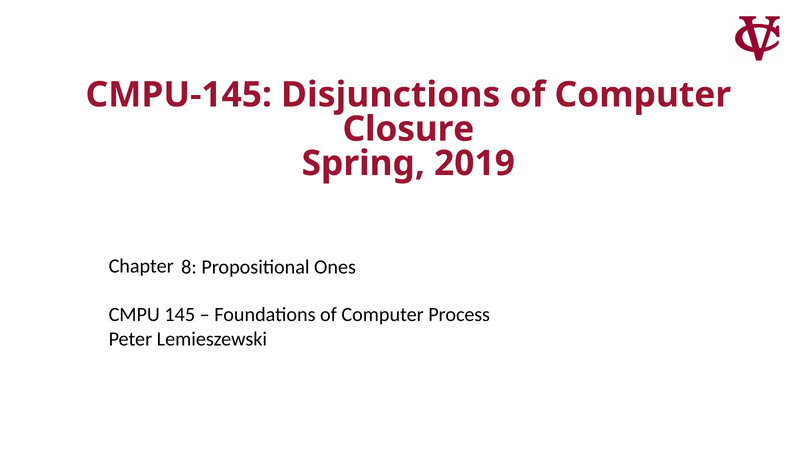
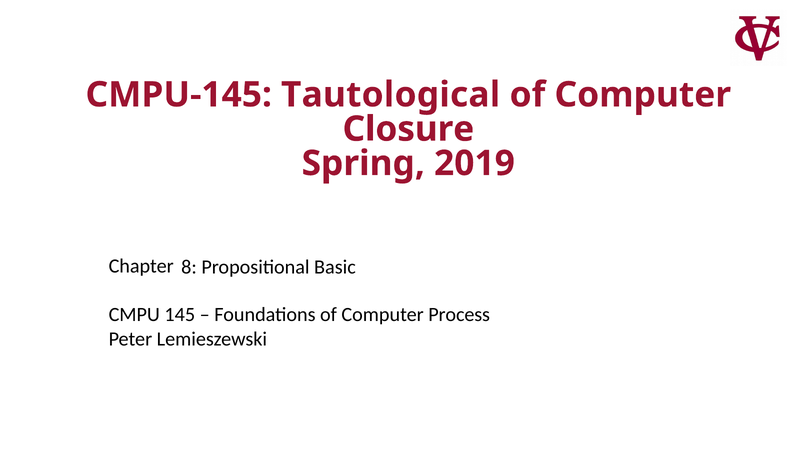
Disjunctions: Disjunctions -> Tautological
Ones: Ones -> Basic
